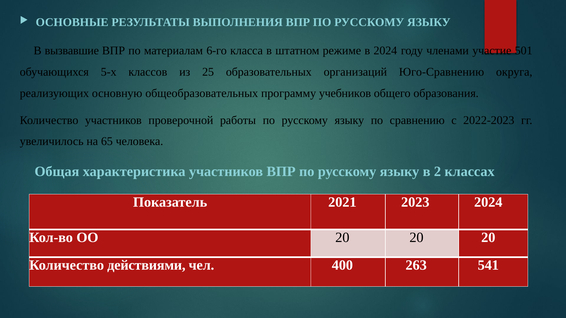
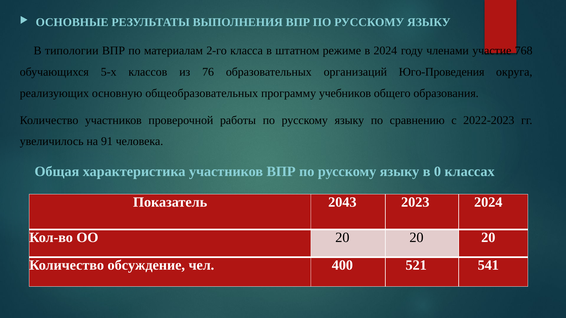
вызвавшие: вызвавшие -> типологии
6-го: 6-го -> 2-го
501: 501 -> 768
25: 25 -> 76
Юго-Сравнению: Юго-Сравнению -> Юго-Проведения
65: 65 -> 91
2: 2 -> 0
2021: 2021 -> 2043
действиями: действиями -> обсуждение
263: 263 -> 521
